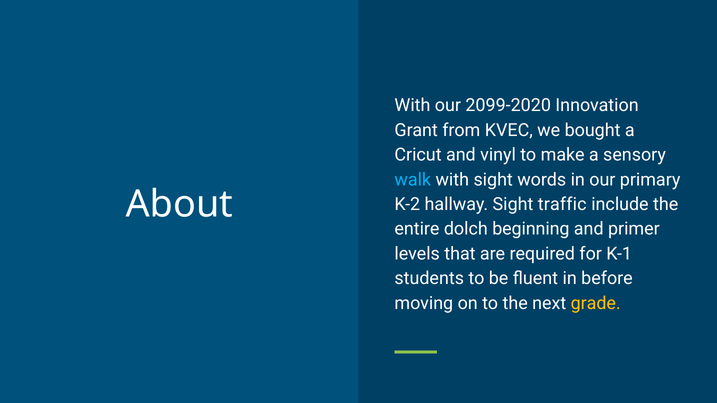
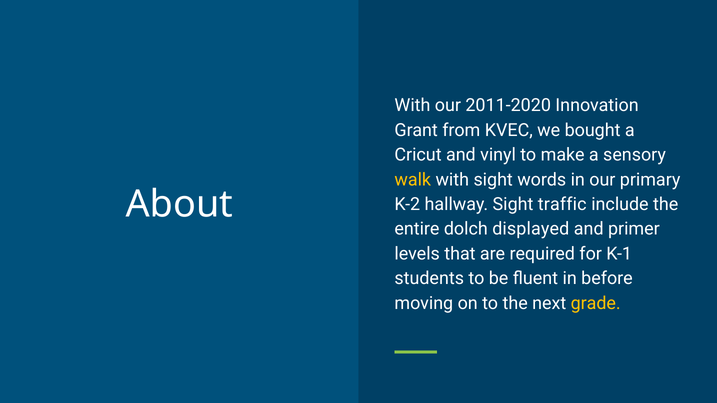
2099-2020: 2099-2020 -> 2011-2020
walk colour: light blue -> yellow
beginning: beginning -> displayed
